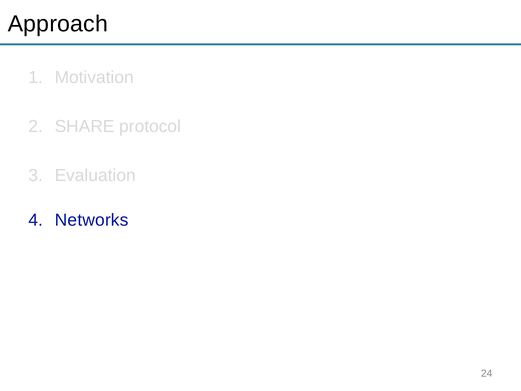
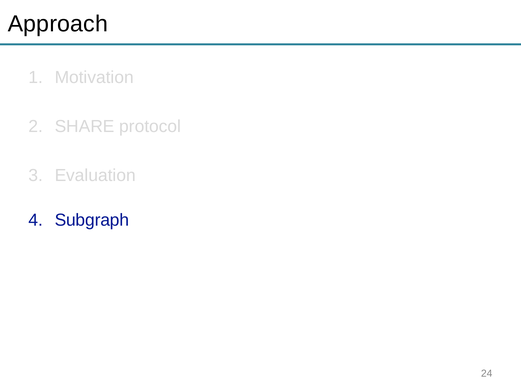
Networks: Networks -> Subgraph
